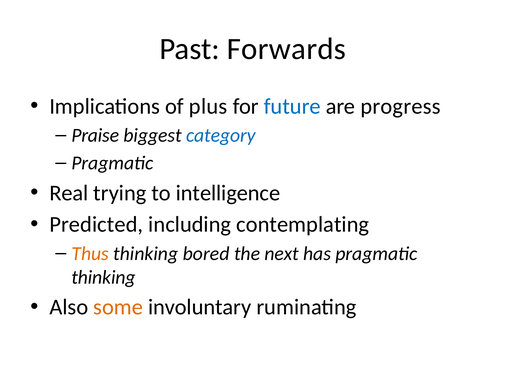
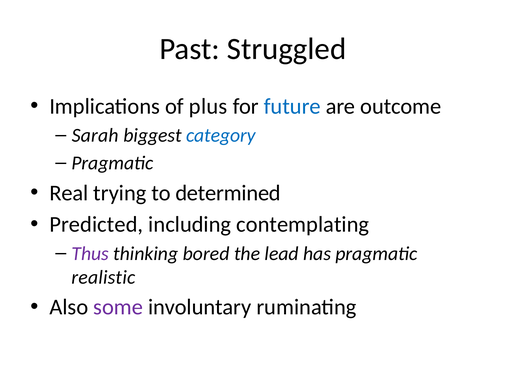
Forwards: Forwards -> Struggled
progress: progress -> outcome
Praise: Praise -> Sarah
intelligence: intelligence -> determined
Thus colour: orange -> purple
next: next -> lead
thinking at (104, 277): thinking -> realistic
some colour: orange -> purple
